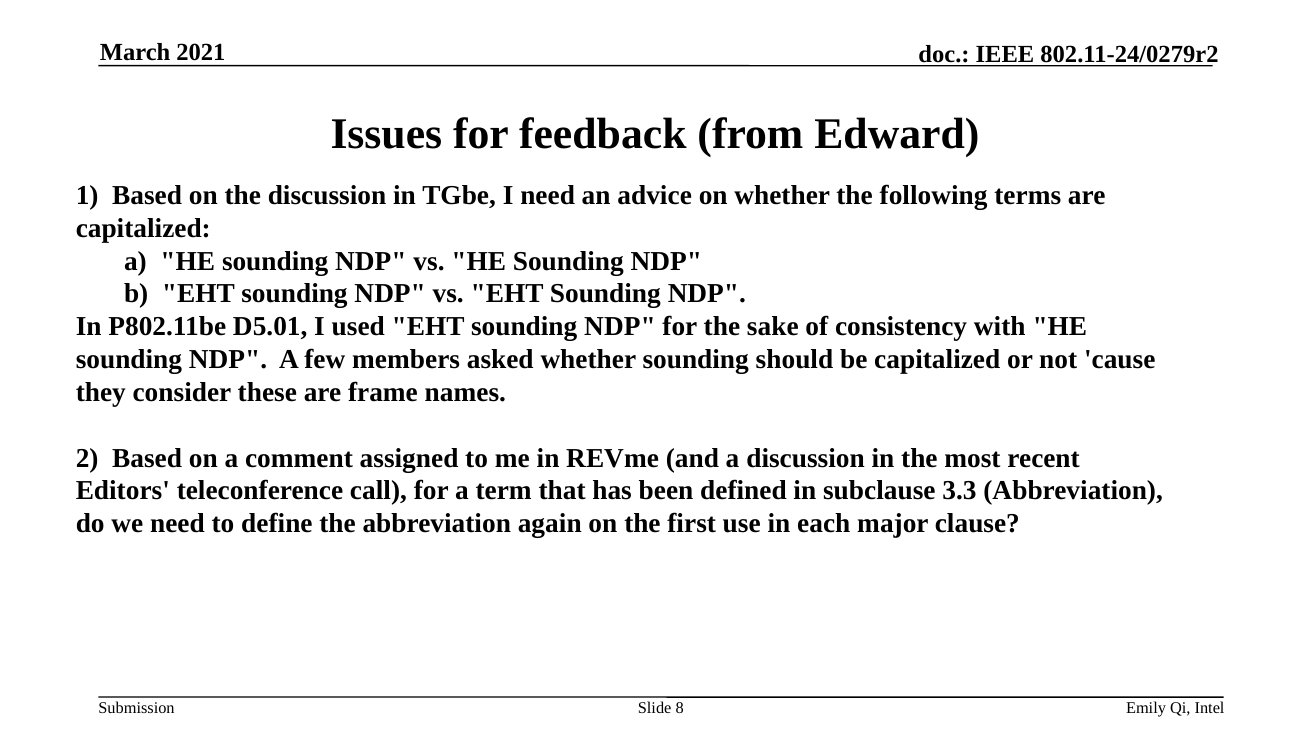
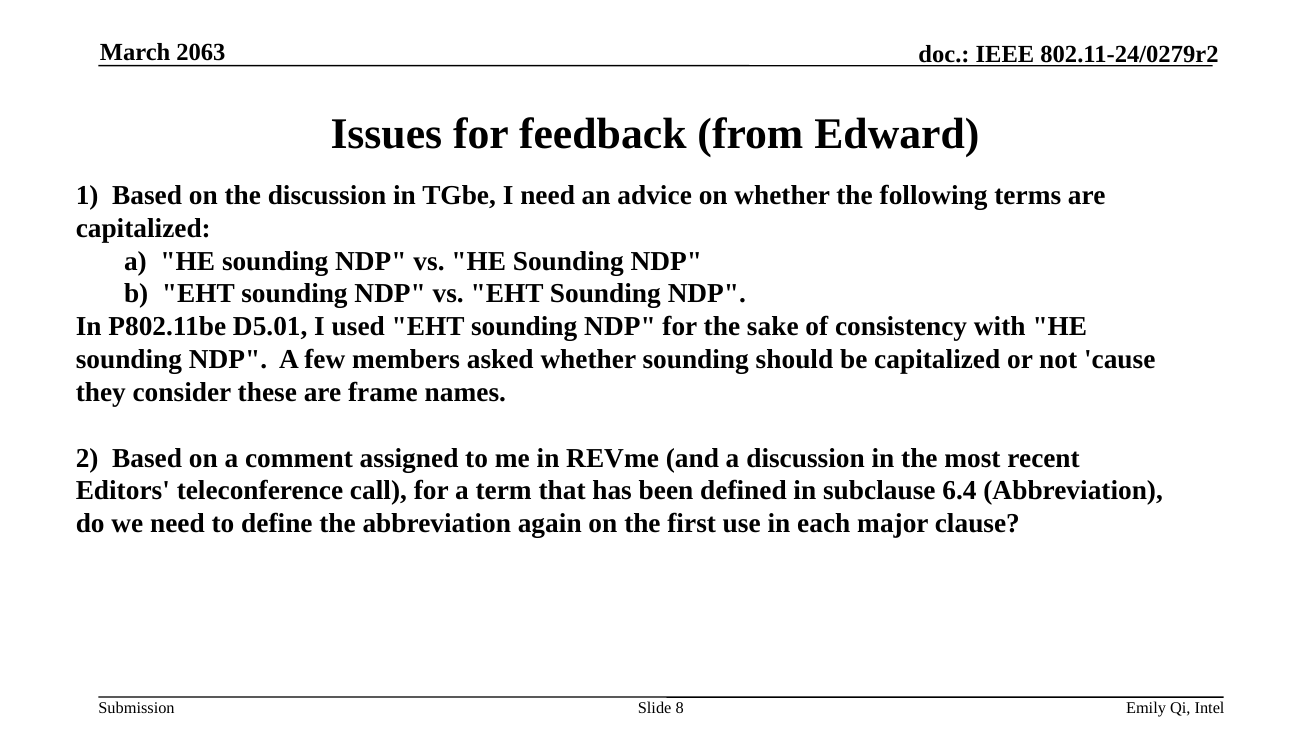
2021: 2021 -> 2063
3.3: 3.3 -> 6.4
